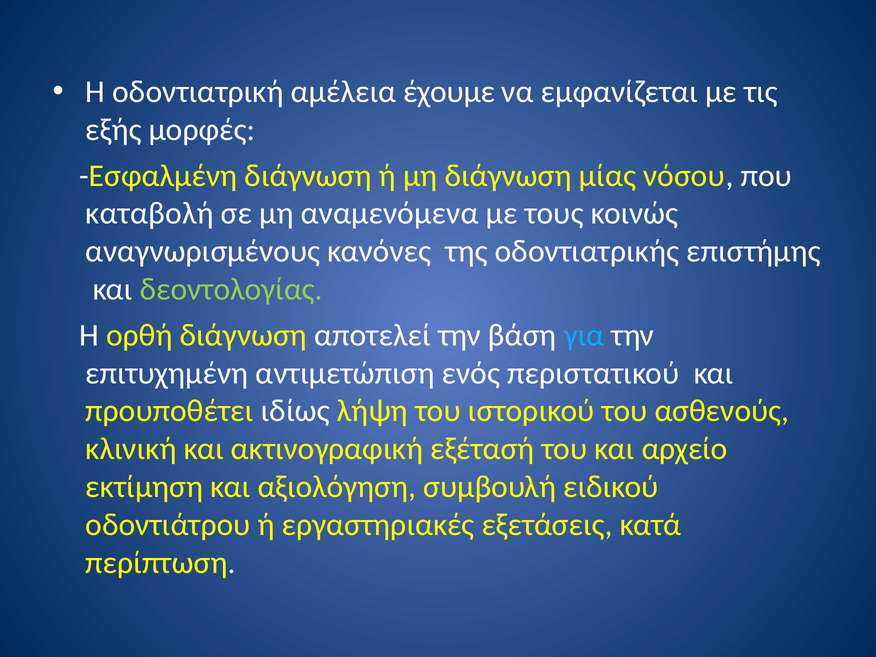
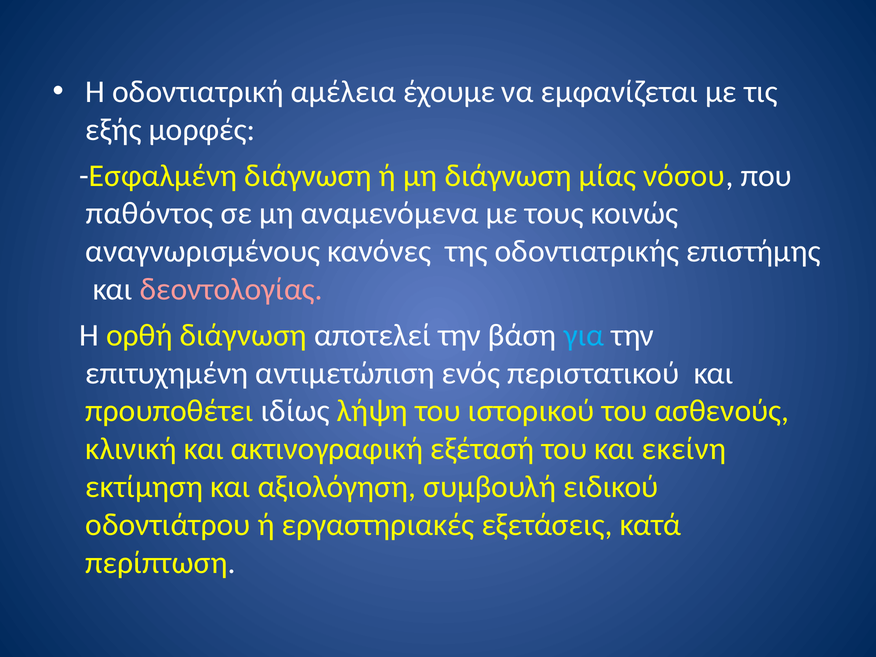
καταβολή: καταβολή -> παθόντος
δεοντολογίας colour: light green -> pink
αρχείο: αρχείο -> εκείνη
